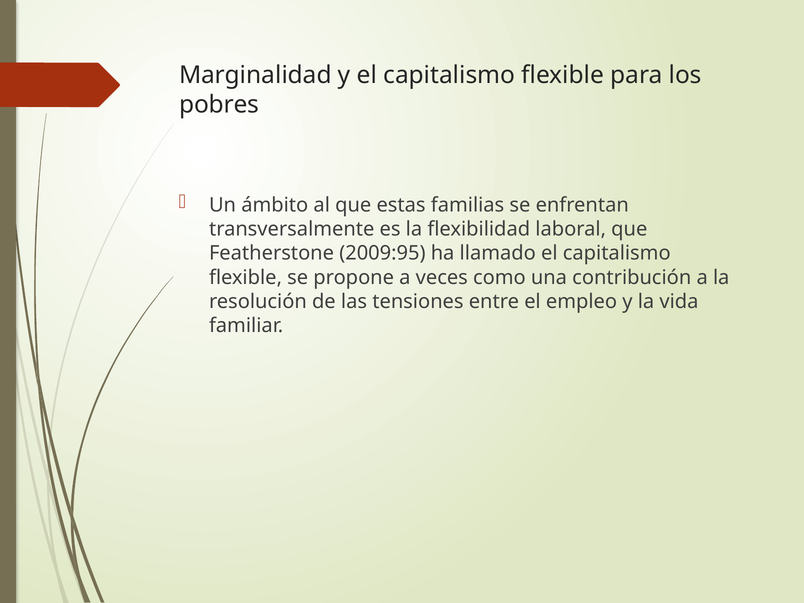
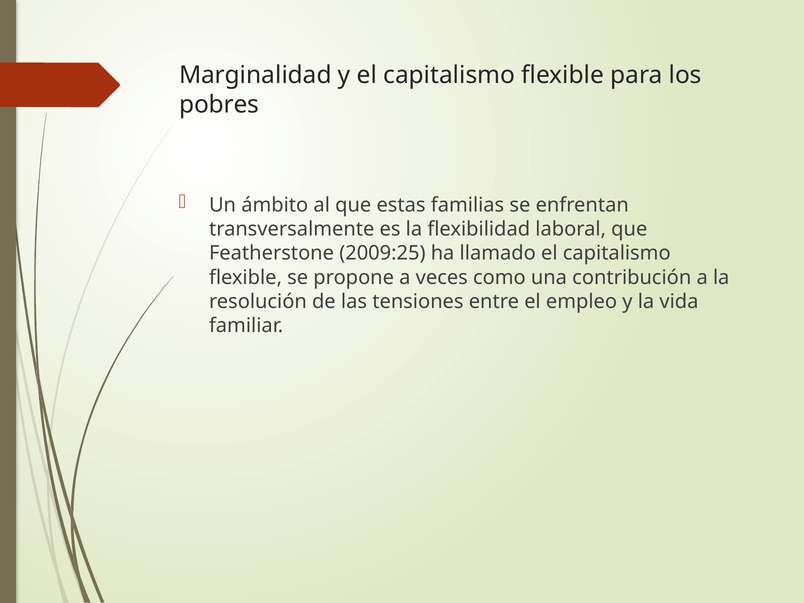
2009:95: 2009:95 -> 2009:25
